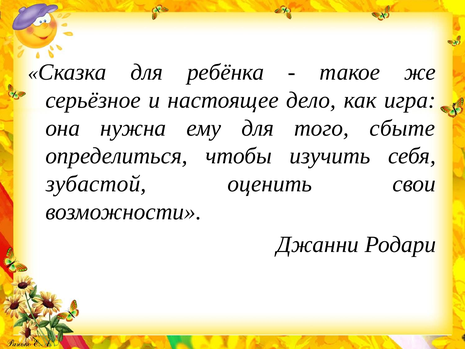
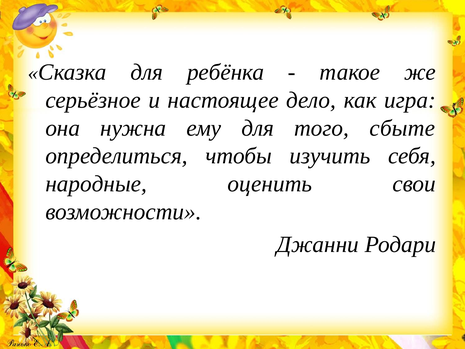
зубастой: зубастой -> народные
